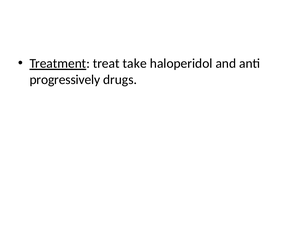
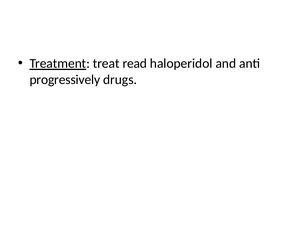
take: take -> read
